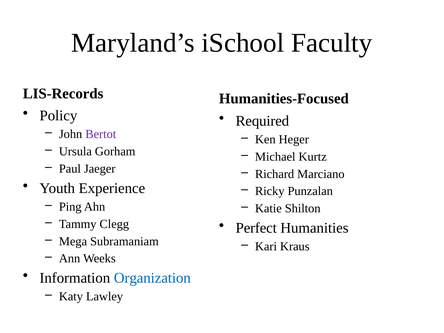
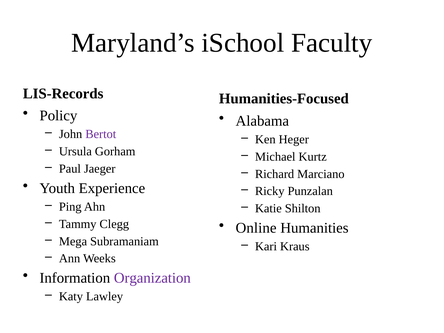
Required: Required -> Alabama
Perfect: Perfect -> Online
Organization colour: blue -> purple
